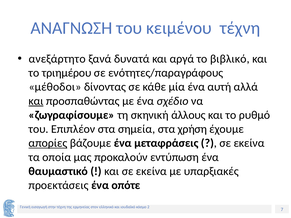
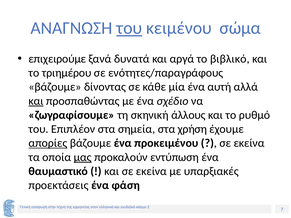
του at (129, 28) underline: none -> present
κειμένου τέχνη: τέχνη -> σώμα
ανεξάρτητο: ανεξάρτητο -> επιχειρούμε
μέθοδοι at (55, 87): μέθοδοι -> βάζουμε
μεταφράσεις: μεταφράσεις -> προκειμένου
μας underline: none -> present
οπότε: οπότε -> φάση
